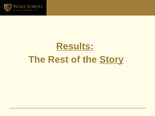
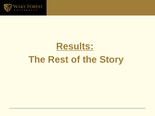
Story at (112, 60) underline: present -> none
